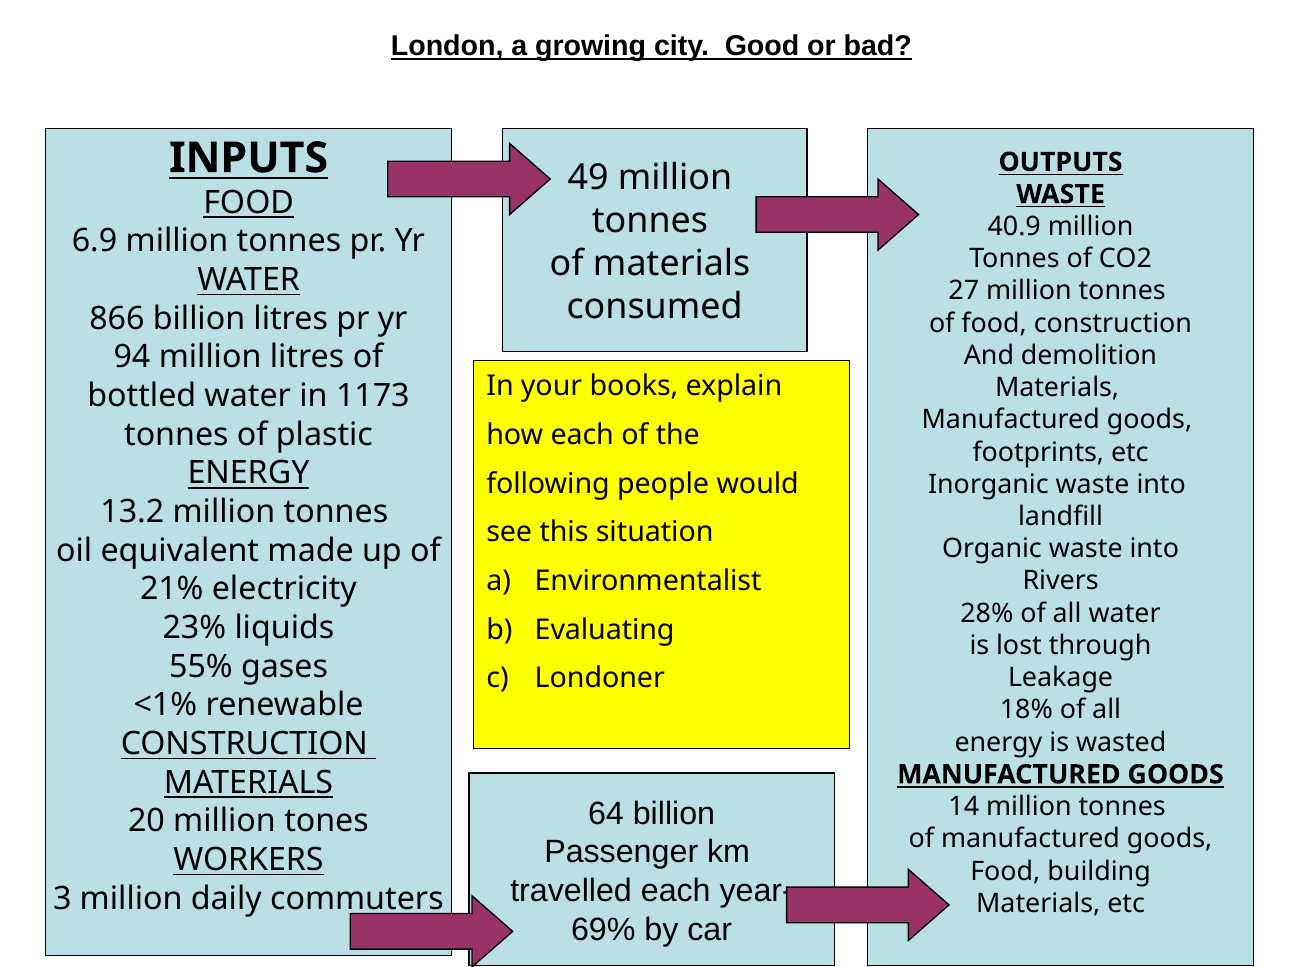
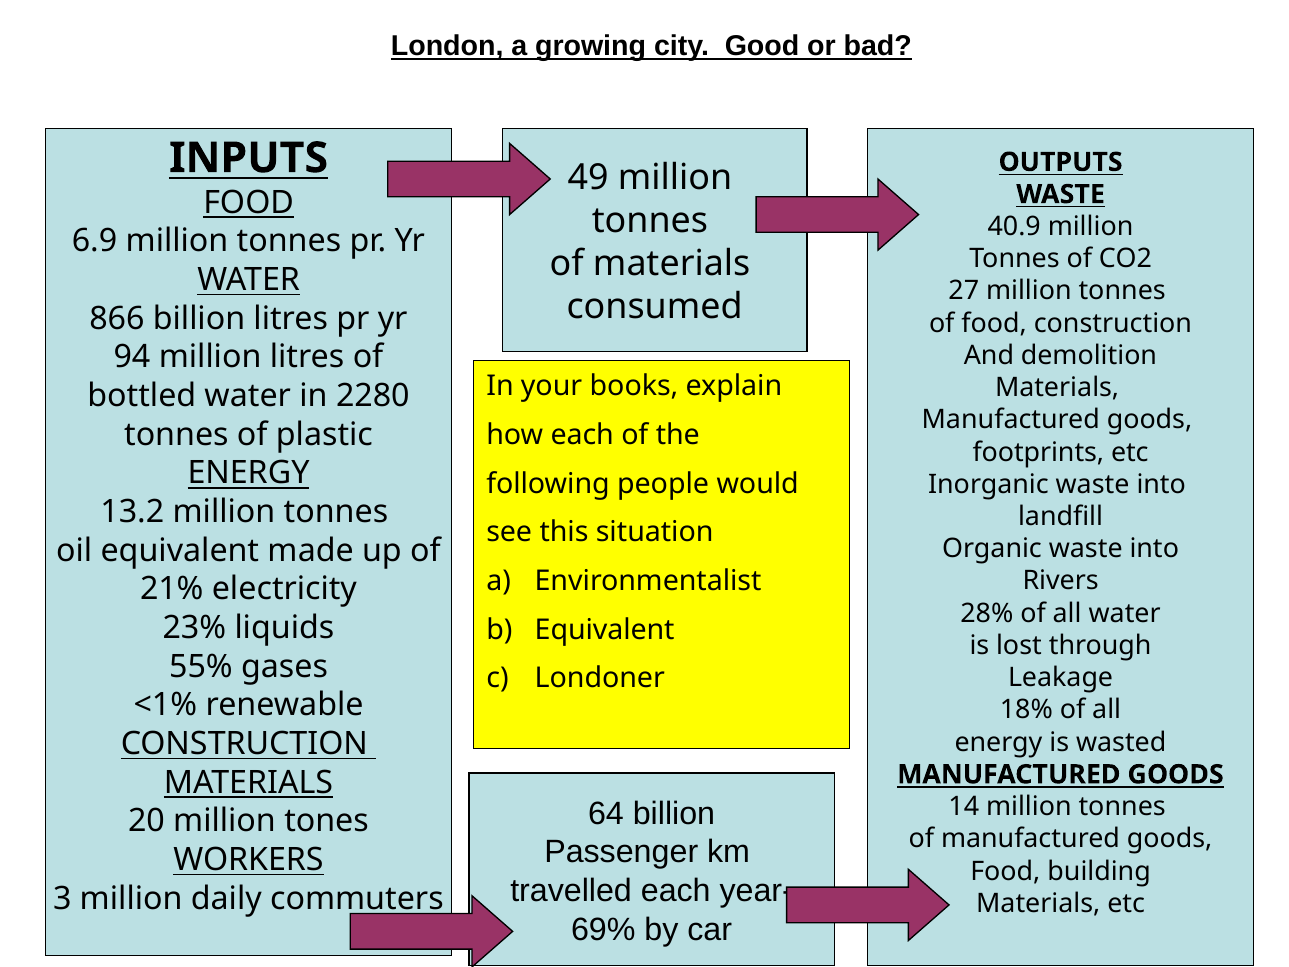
1173: 1173 -> 2280
Evaluating at (605, 629): Evaluating -> Equivalent
